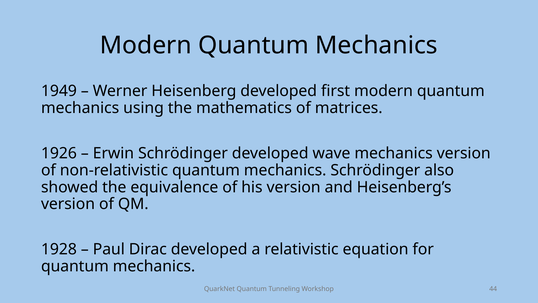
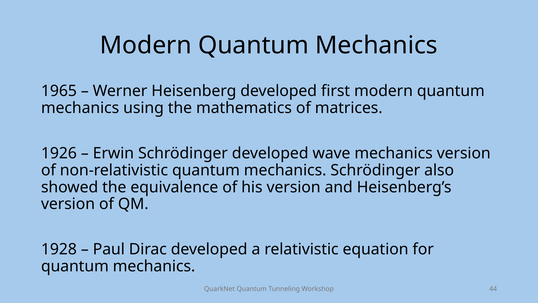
1949: 1949 -> 1965
